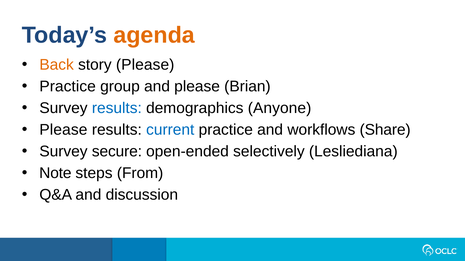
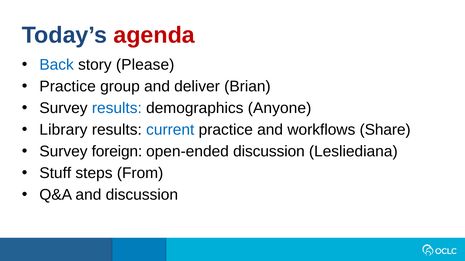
agenda colour: orange -> red
Back colour: orange -> blue
and please: please -> deliver
Please at (63, 130): Please -> Library
secure: secure -> foreign
open-ended selectively: selectively -> discussion
Note: Note -> Stuff
